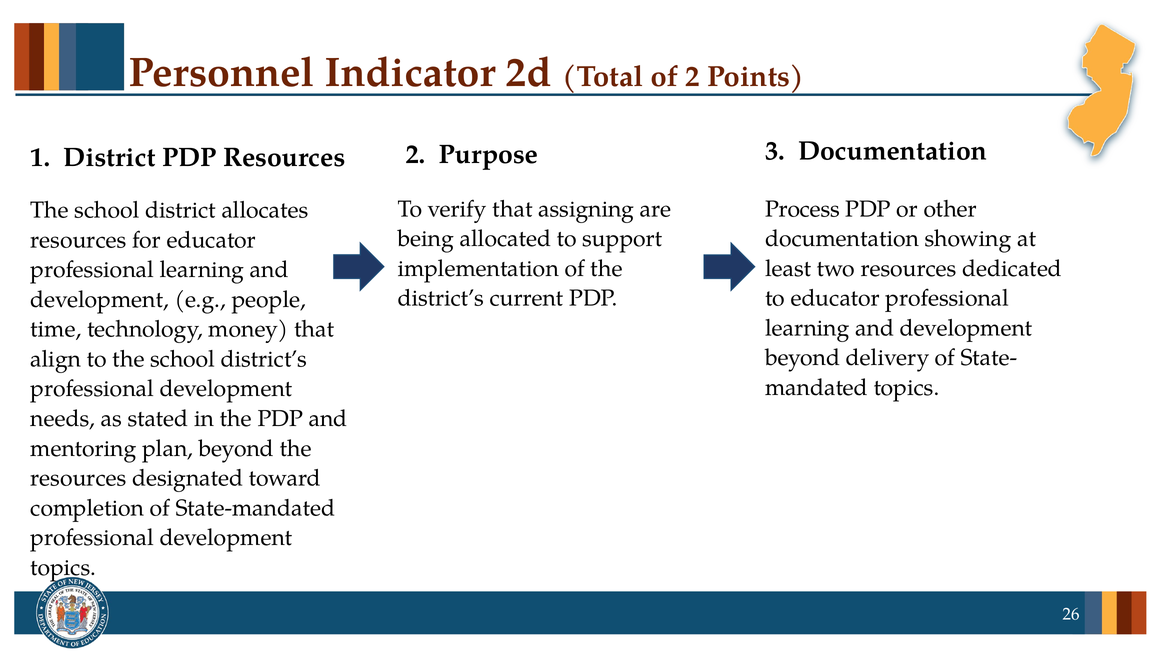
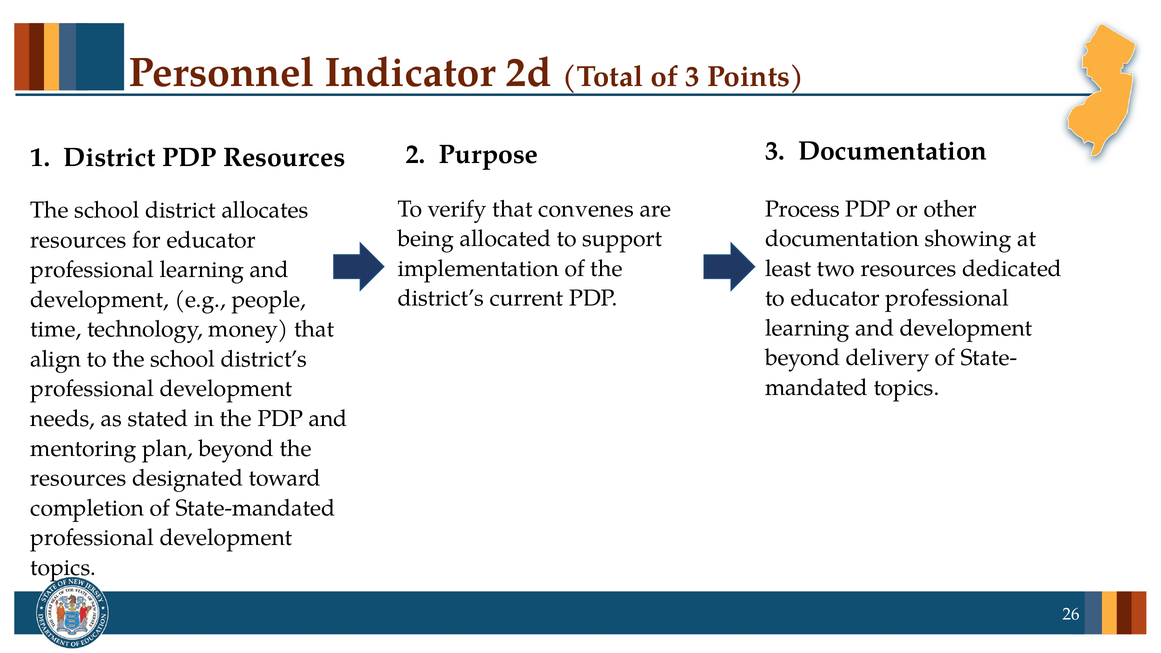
of 2: 2 -> 3
assigning: assigning -> convenes
